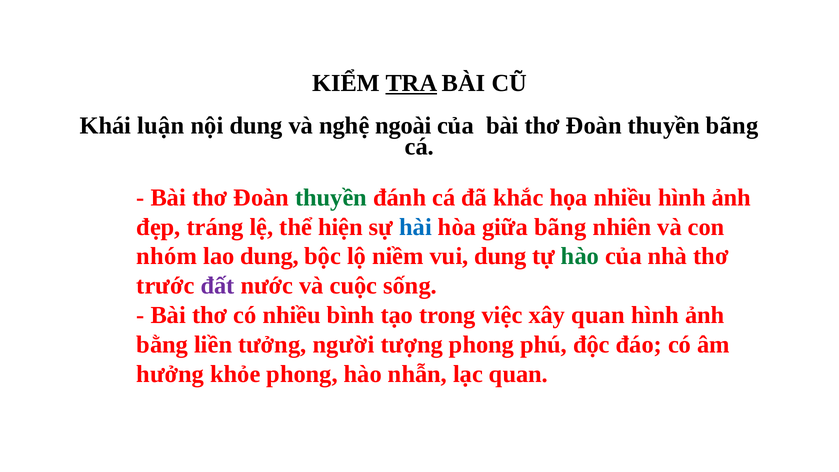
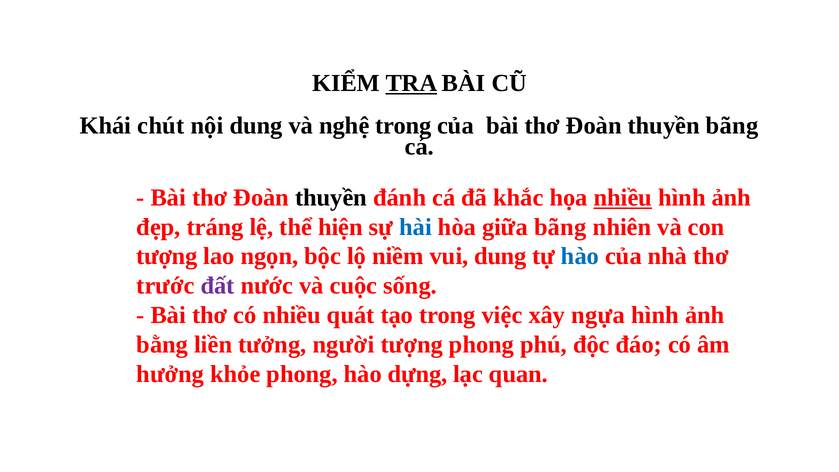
luận: luận -> chút
nghệ ngoài: ngoài -> trong
thuyền at (331, 198) colour: green -> black
nhiều at (623, 198) underline: none -> present
nhóm at (167, 256): nhóm -> tượng
lao dung: dung -> ngọn
hào at (580, 256) colour: green -> blue
bình: bình -> quát
xây quan: quan -> ngựa
nhẫn: nhẫn -> dựng
